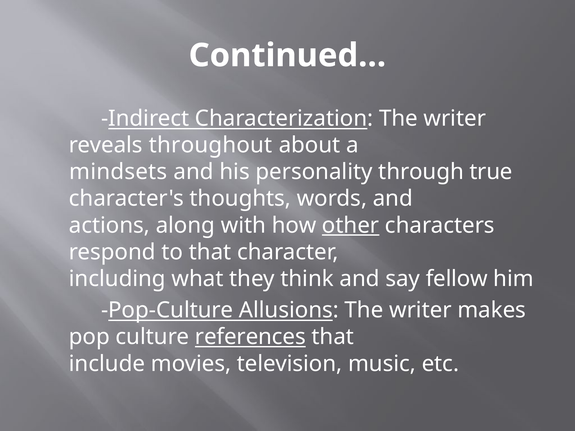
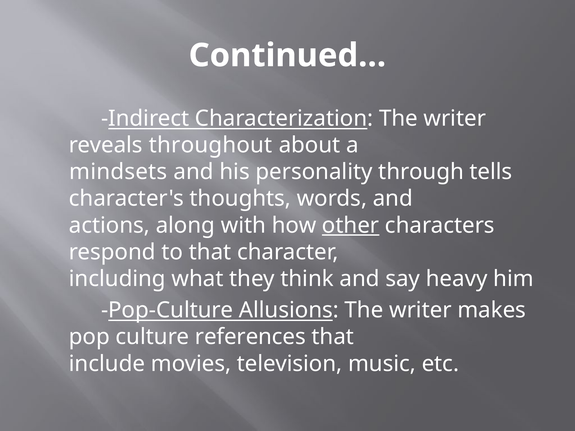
true: true -> tells
fellow: fellow -> heavy
references underline: present -> none
